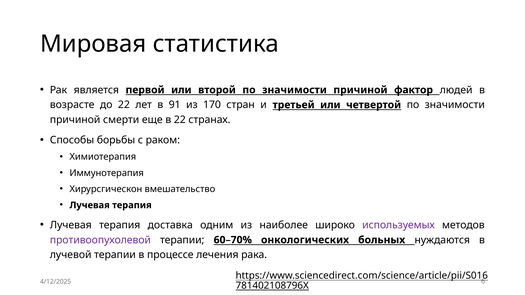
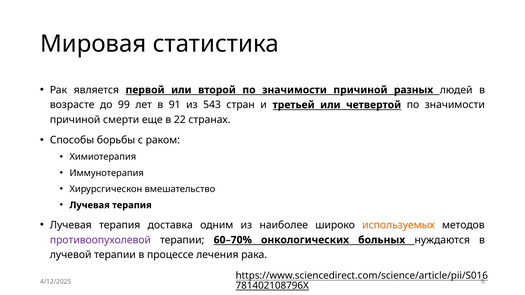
фактор: фактор -> разных
до 22: 22 -> 99
170: 170 -> 543
используемых colour: purple -> orange
